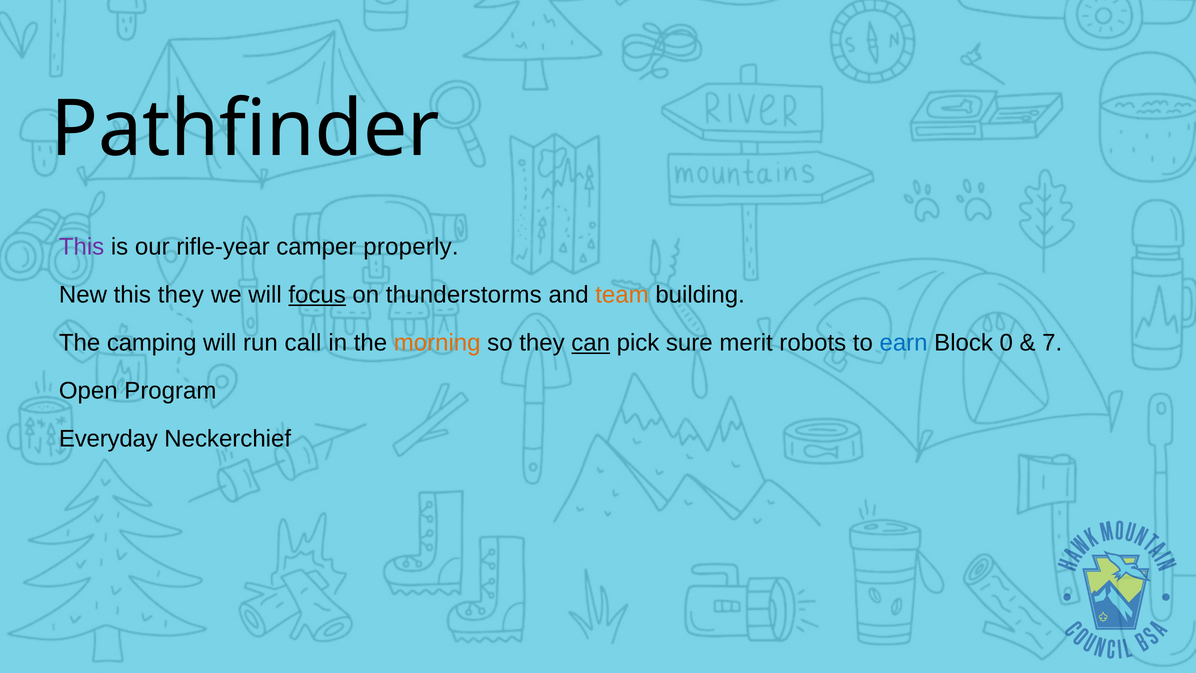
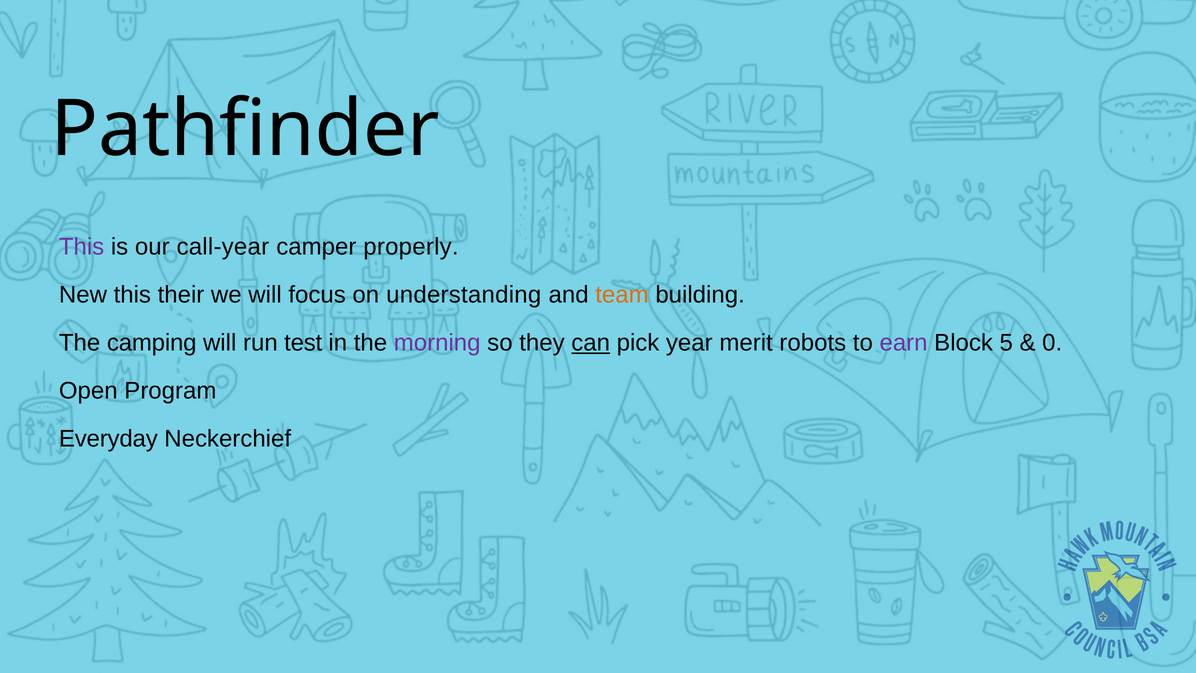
rifle-year: rifle-year -> call-year
this they: they -> their
focus underline: present -> none
thunderstorms: thunderstorms -> understanding
call: call -> test
morning colour: orange -> purple
sure: sure -> year
earn colour: blue -> purple
0: 0 -> 5
7: 7 -> 0
